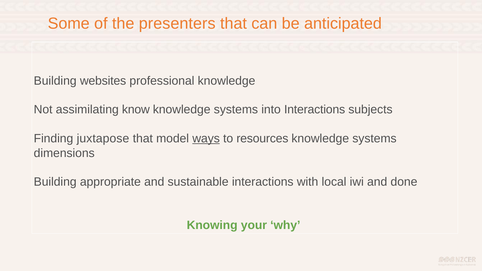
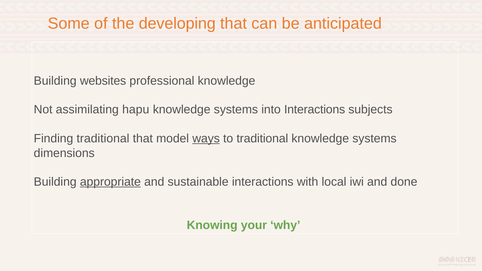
presenters: presenters -> developing
know: know -> hapu
Finding juxtapose: juxtapose -> traditional
to resources: resources -> traditional
appropriate underline: none -> present
